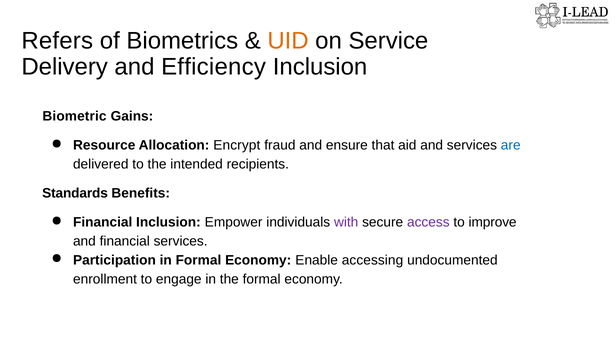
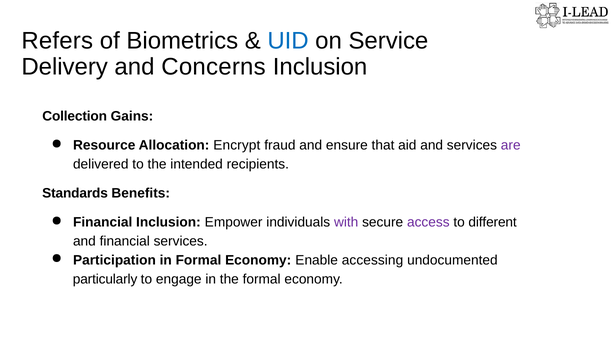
UID colour: orange -> blue
Efficiency: Efficiency -> Concerns
Biometric: Biometric -> Collection
are colour: blue -> purple
improve: improve -> different
enrollment: enrollment -> particularly
